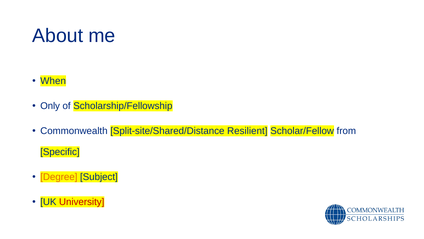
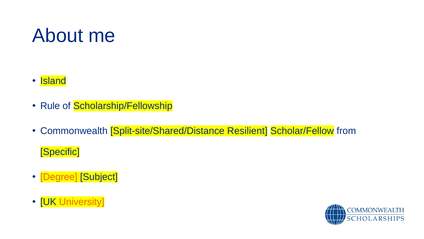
When: When -> Island
Only: Only -> Rule
University colour: red -> orange
